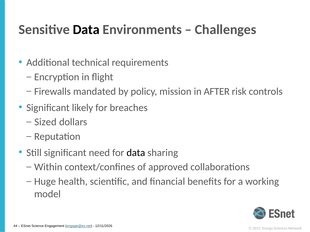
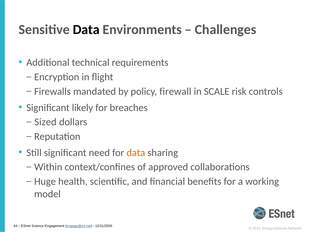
mission: mission -> firewall
AFTER: AFTER -> SCALE
data at (136, 153) colour: black -> orange
